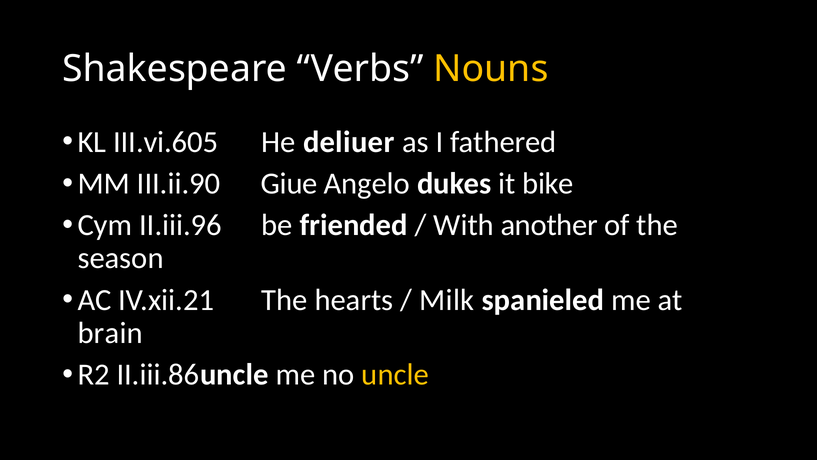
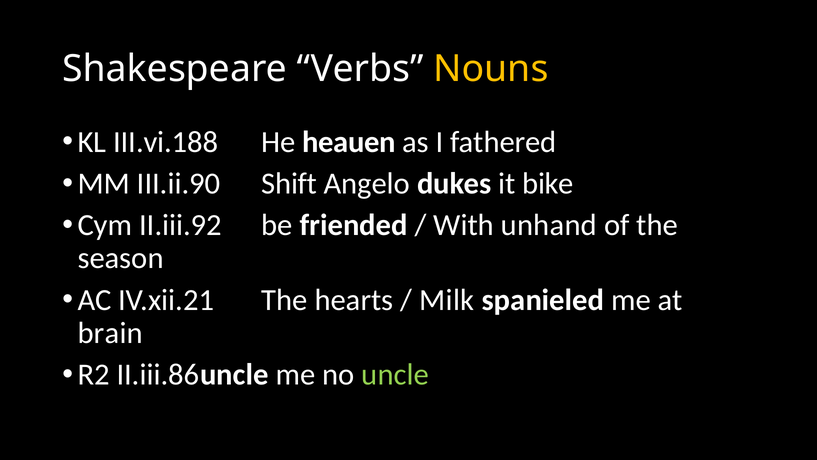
III.vi.605: III.vi.605 -> III.vi.188
deliuer: deliuer -> heauen
Giue: Giue -> Shift
II.iii.96: II.iii.96 -> II.iii.92
another: another -> unhand
uncle colour: yellow -> light green
